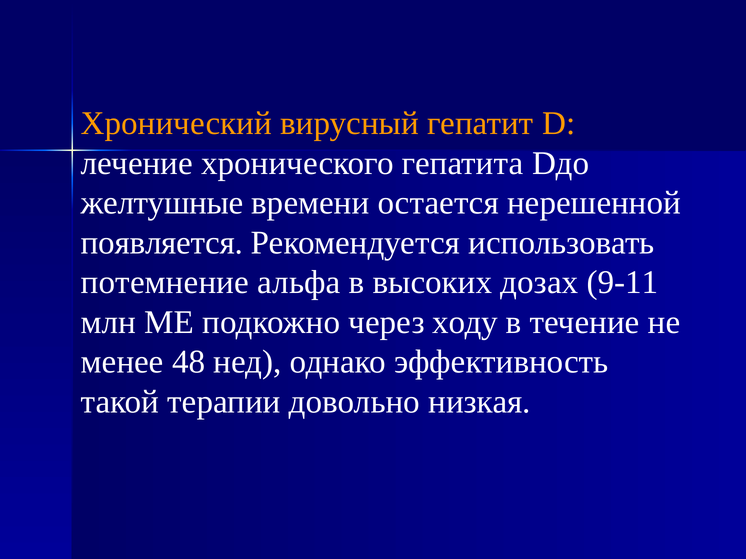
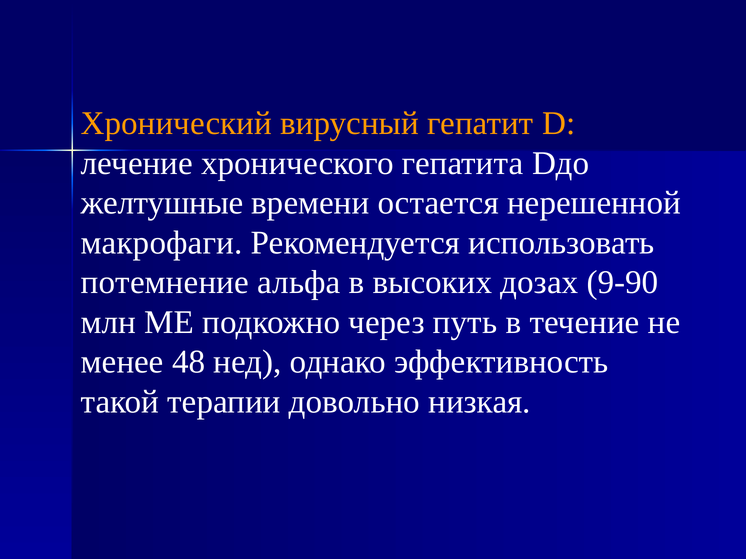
появляется: появляется -> макрофаги
9-11: 9-11 -> 9-90
ходу: ходу -> путь
